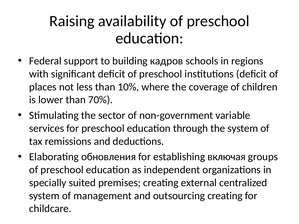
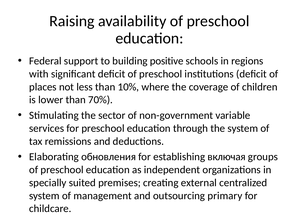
кадров: кадров -> positive
outsourcing creating: creating -> primary
